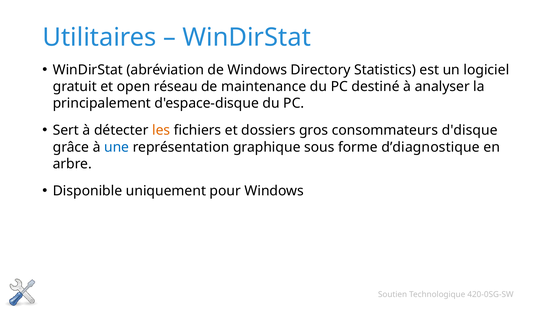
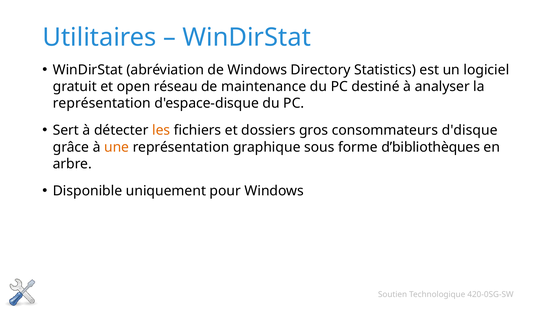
principalement at (102, 103): principalement -> représentation
une colour: blue -> orange
d’diagnostique: d’diagnostique -> d’bibliothèques
